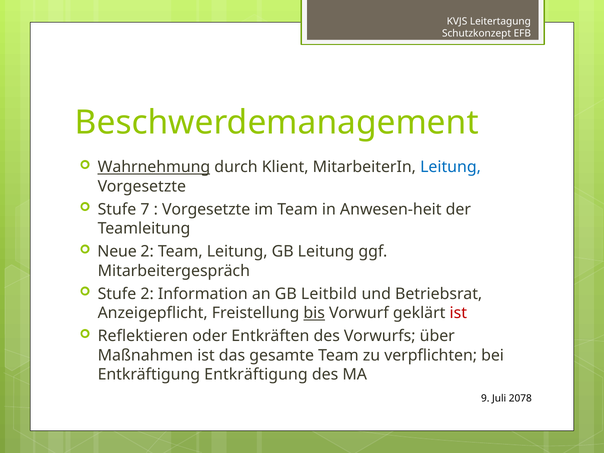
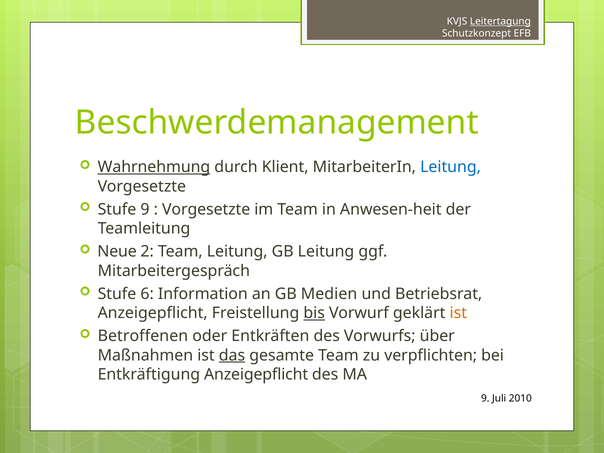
Leitertagung underline: none -> present
Stufe 7: 7 -> 9
Stufe 2: 2 -> 6
Leitbild: Leitbild -> Medien
ist at (458, 313) colour: red -> orange
Reflektieren: Reflektieren -> Betroffenen
das underline: none -> present
Entkräftigung Entkräftigung: Entkräftigung -> Anzeigepflicht
2078: 2078 -> 2010
